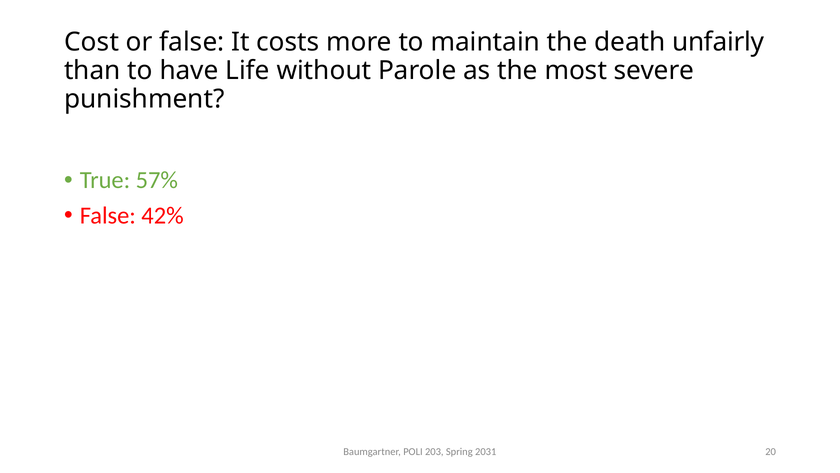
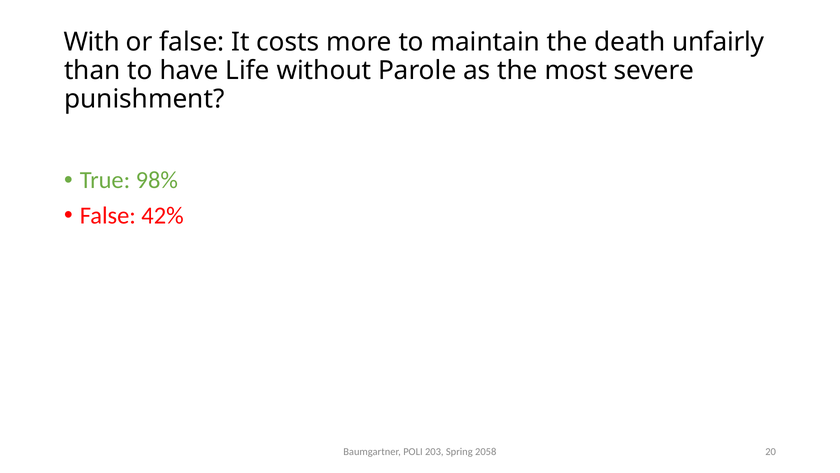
Cost: Cost -> With
57%: 57% -> 98%
2031: 2031 -> 2058
